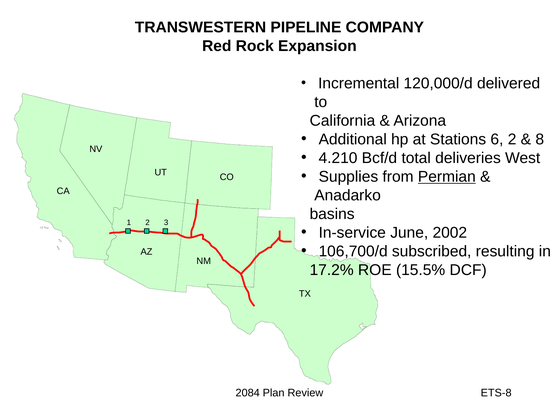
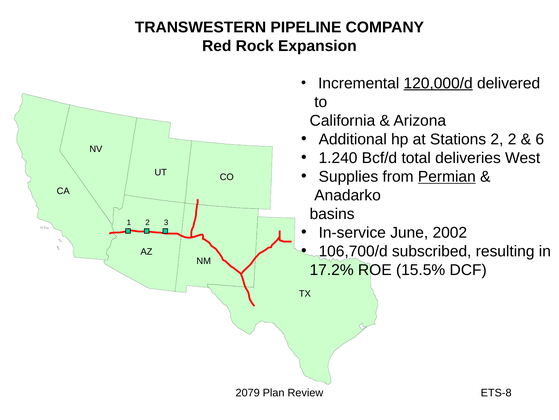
120,000/d underline: none -> present
Stations 6: 6 -> 2
8: 8 -> 6
4.210: 4.210 -> 1.240
2084: 2084 -> 2079
